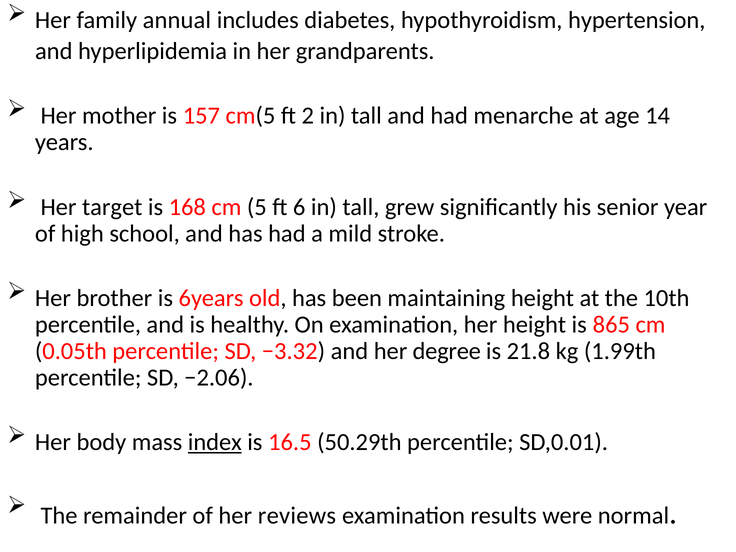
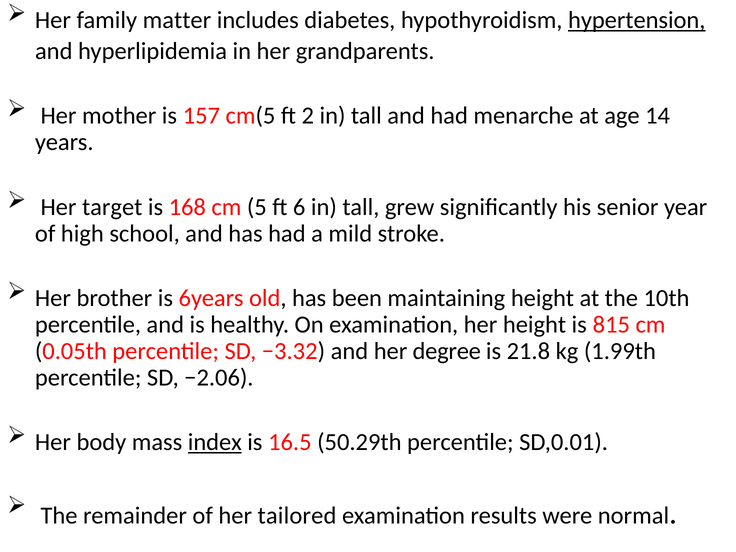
annual: annual -> matter
hypertension underline: none -> present
865: 865 -> 815
reviews: reviews -> tailored
